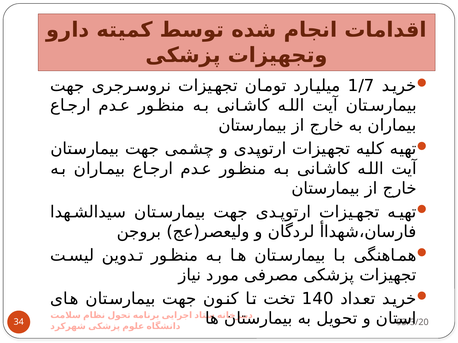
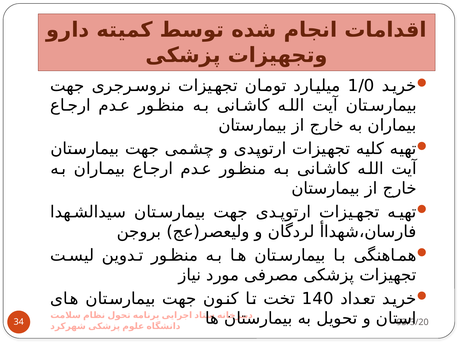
1/7: 1/7 -> 1/0
